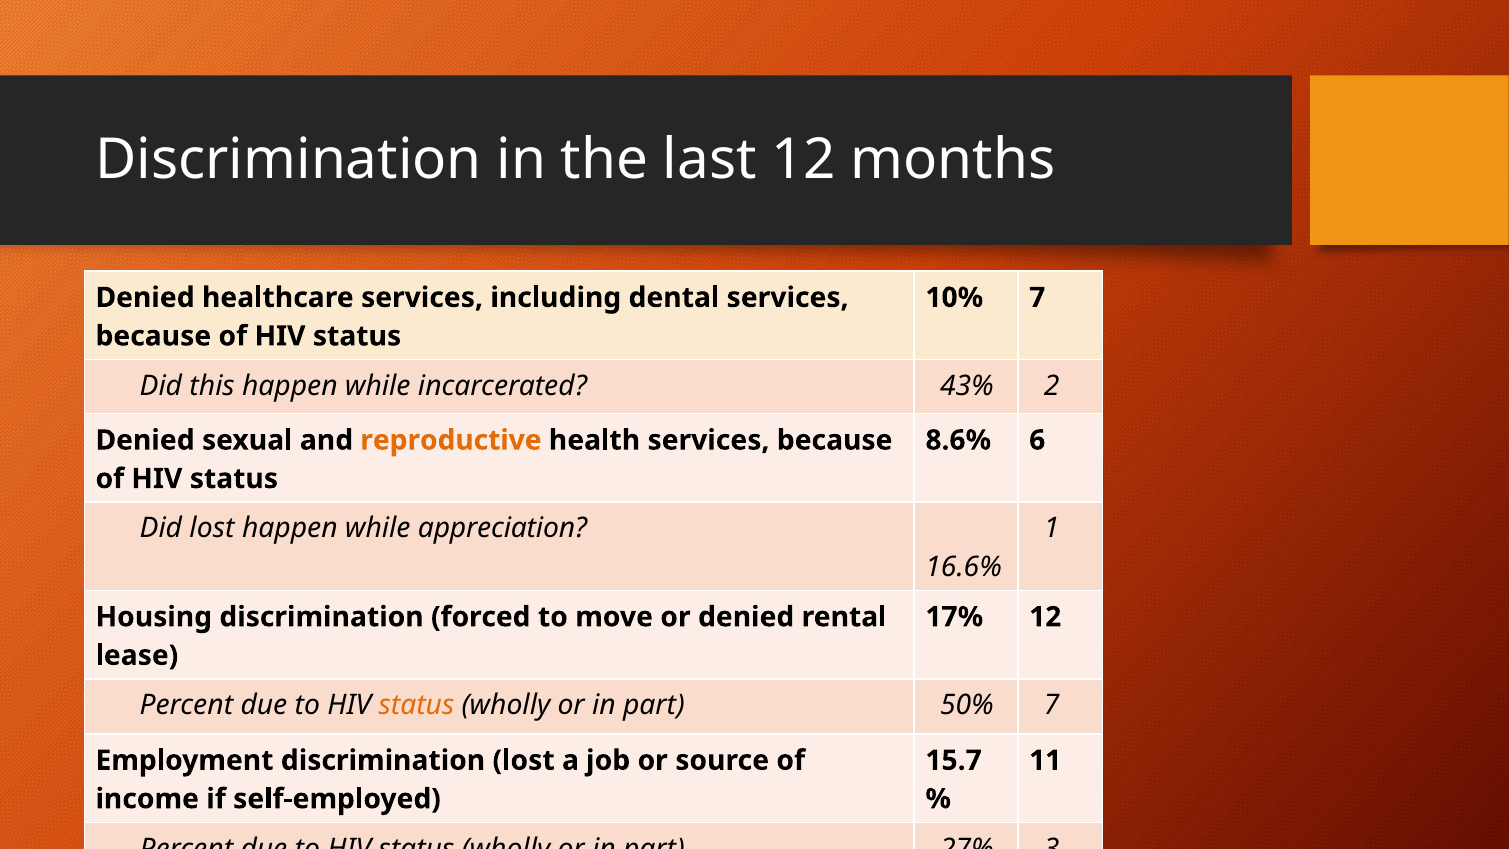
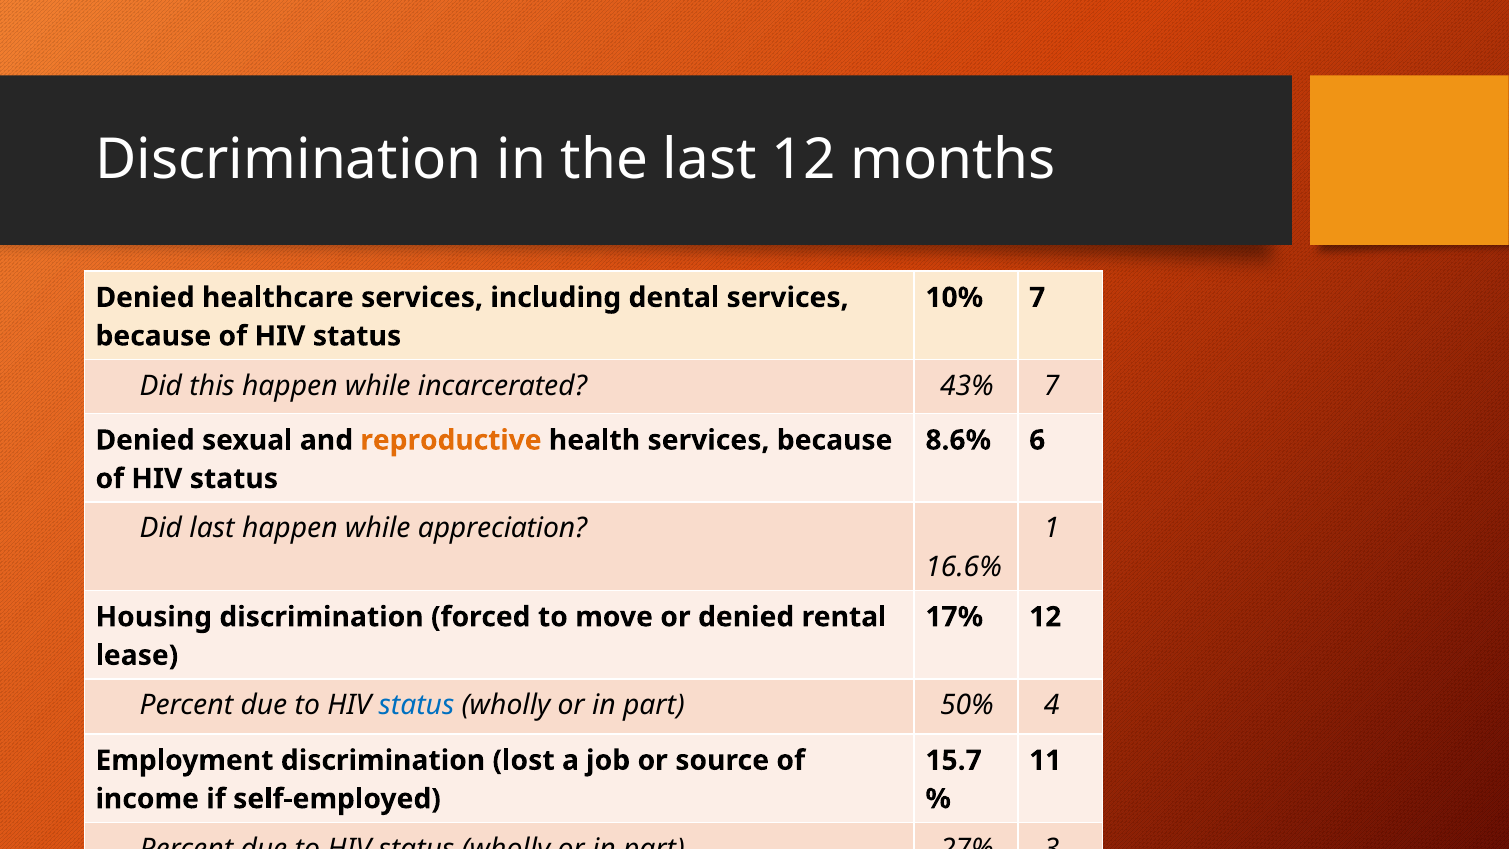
43% 2: 2 -> 7
Did lost: lost -> last
status at (416, 705) colour: orange -> blue
50% 7: 7 -> 4
